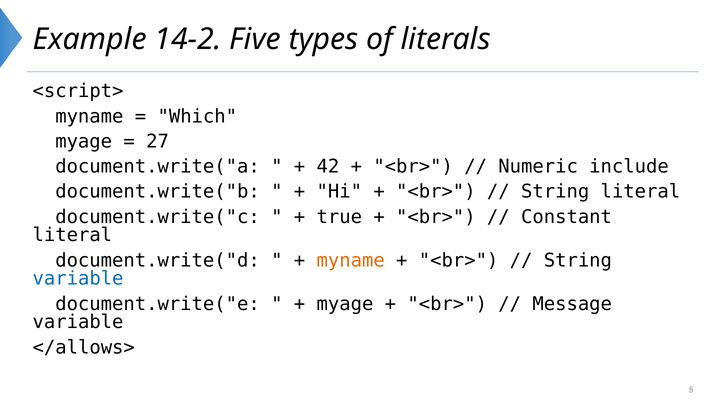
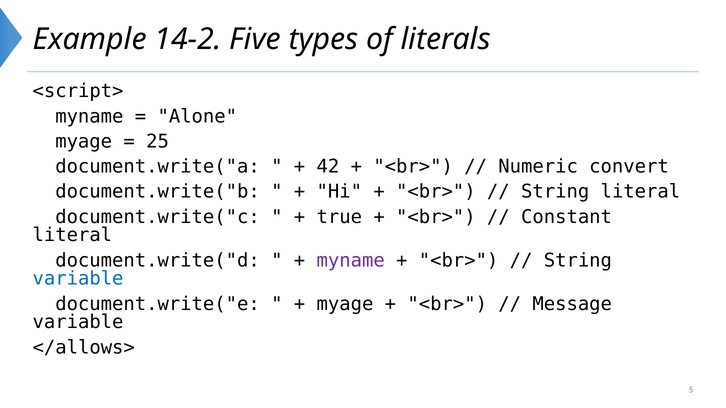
Which: Which -> Alone
27: 27 -> 25
include: include -> convert
myname at (351, 261) colour: orange -> purple
